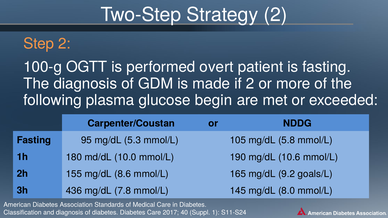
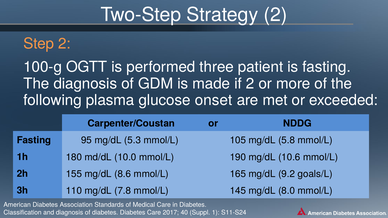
overt: overt -> three
begin: begin -> onset
436: 436 -> 110
